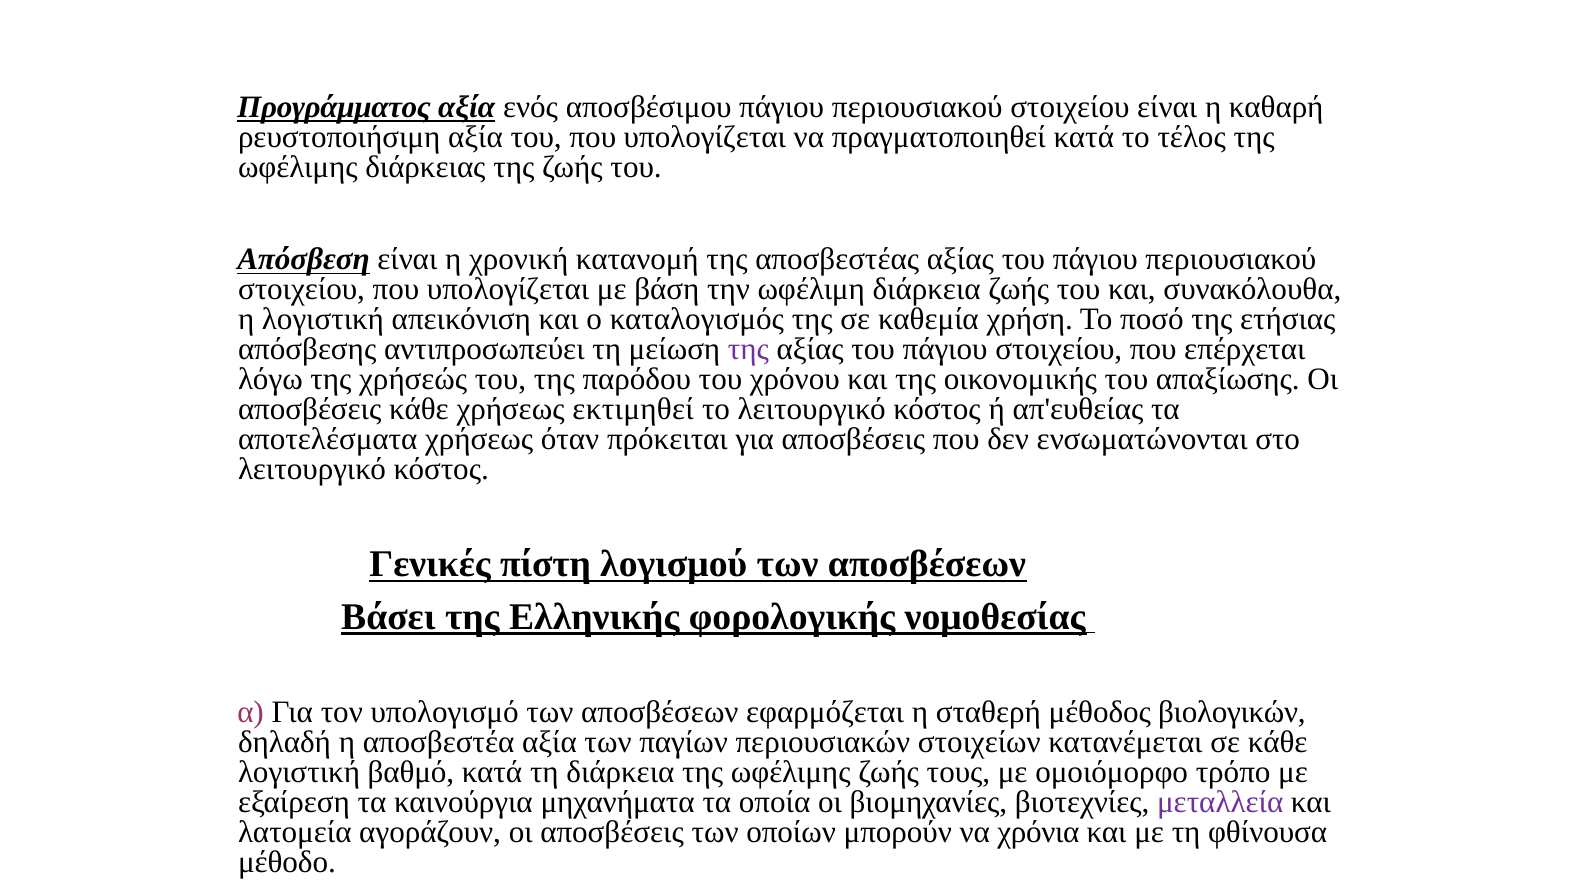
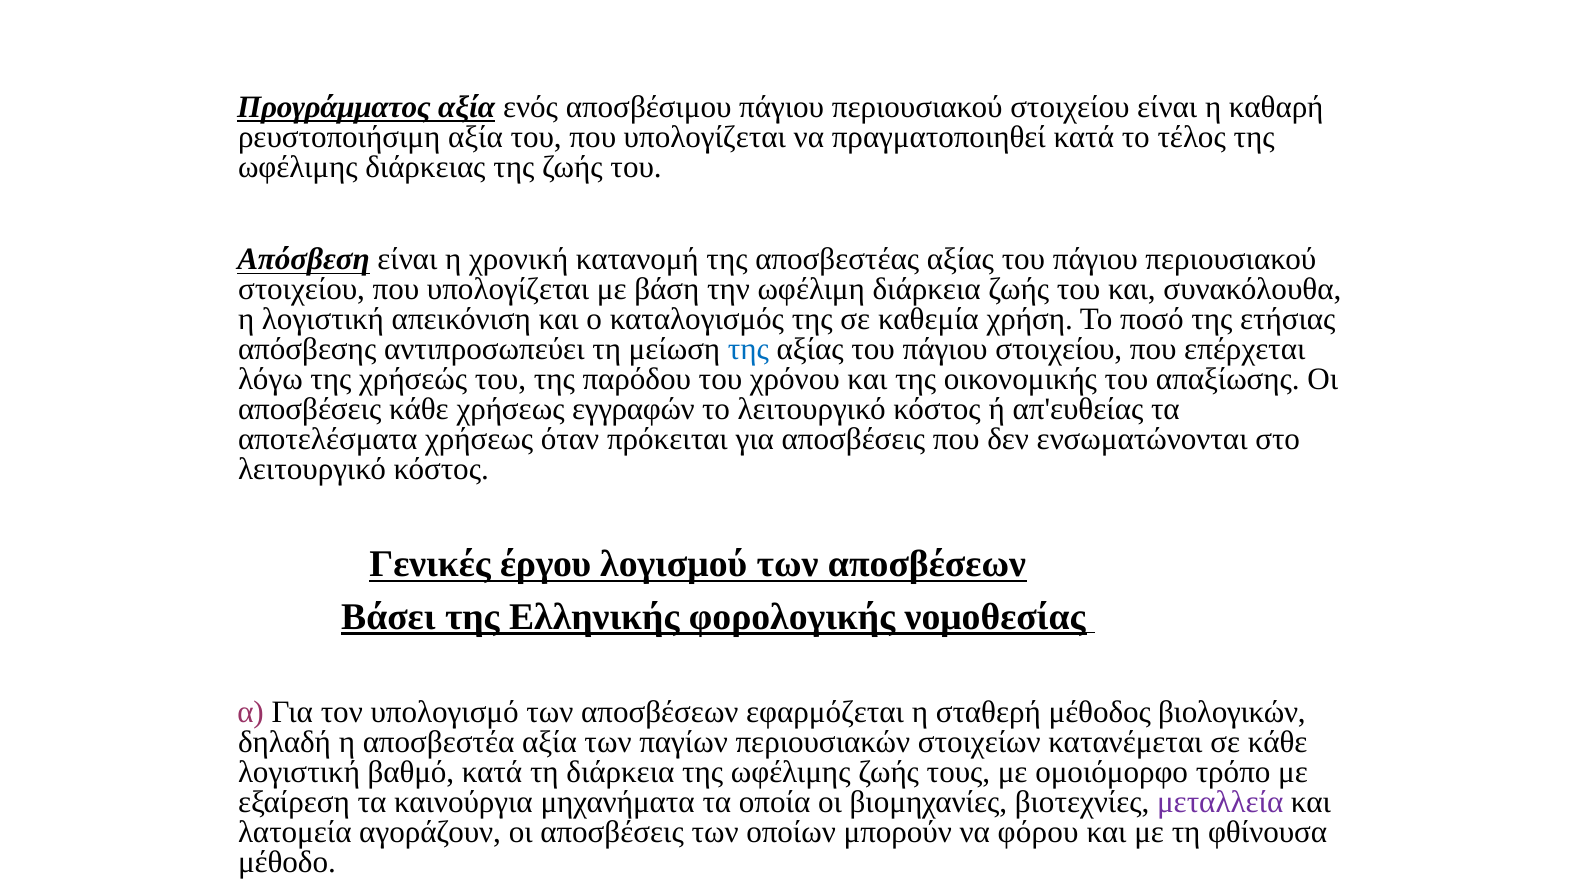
της at (748, 349) colour: purple -> blue
εκτιμηθεί: εκτιμηθεί -> εγγραφών
πίστη: πίστη -> έργου
χρόνια: χρόνια -> φόρου
